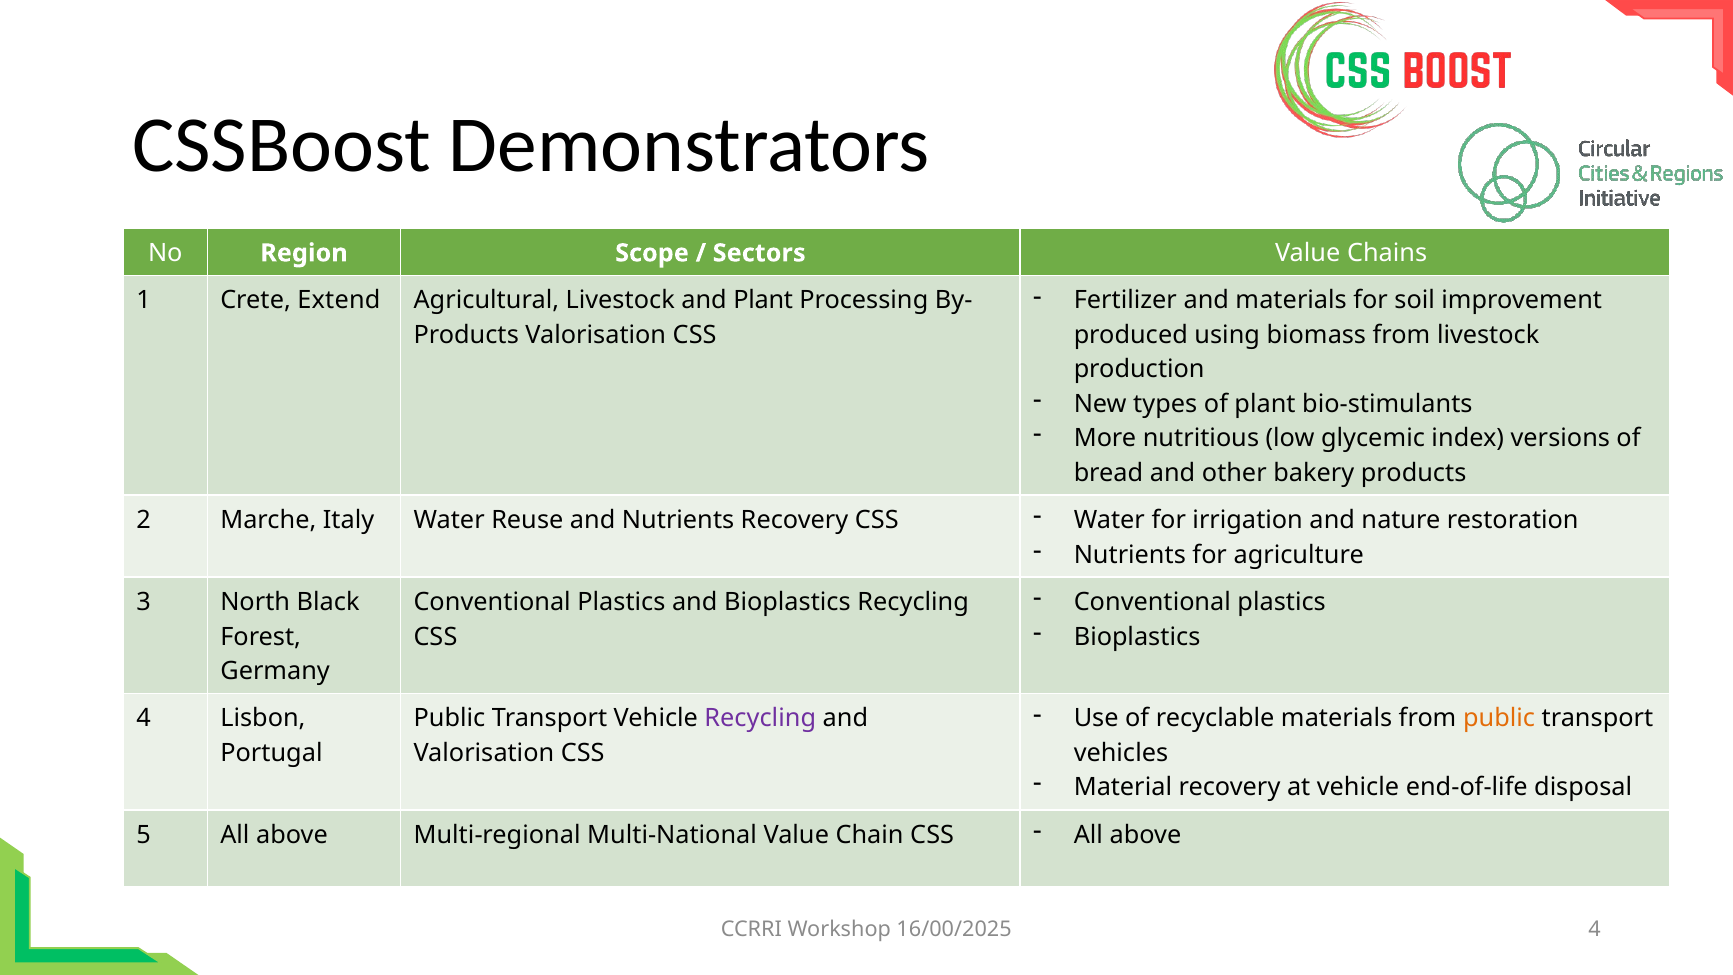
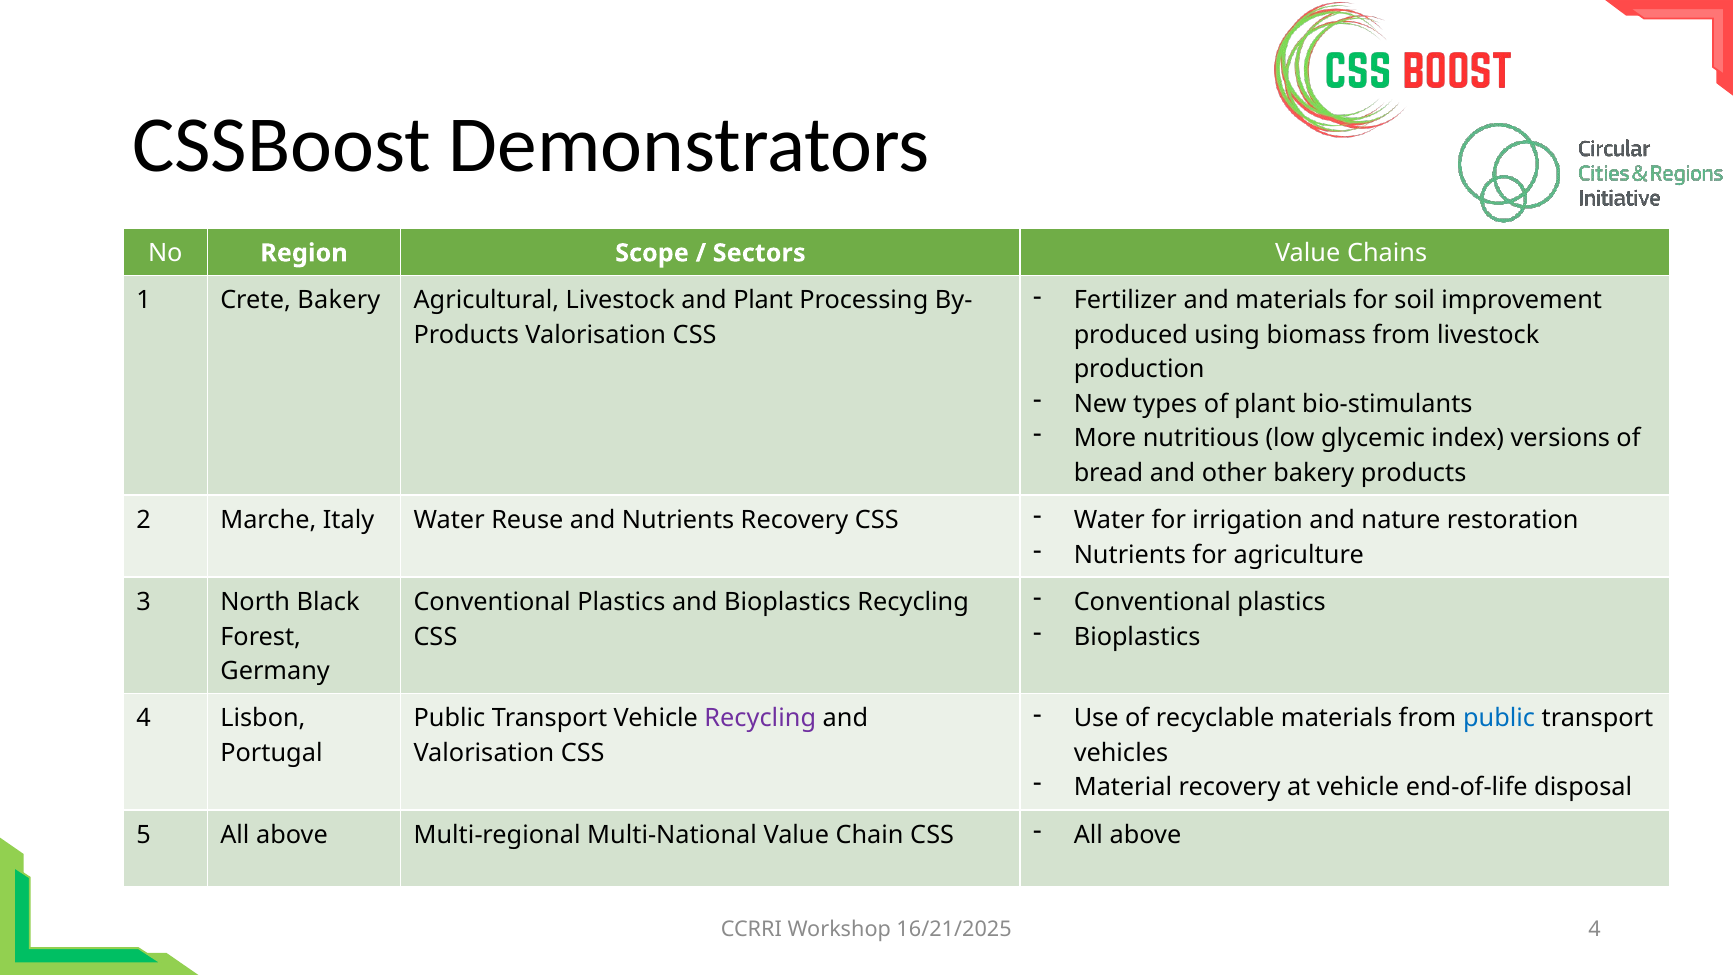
Crete Extend: Extend -> Bakery
public at (1499, 718) colour: orange -> blue
16/00/2025: 16/00/2025 -> 16/21/2025
